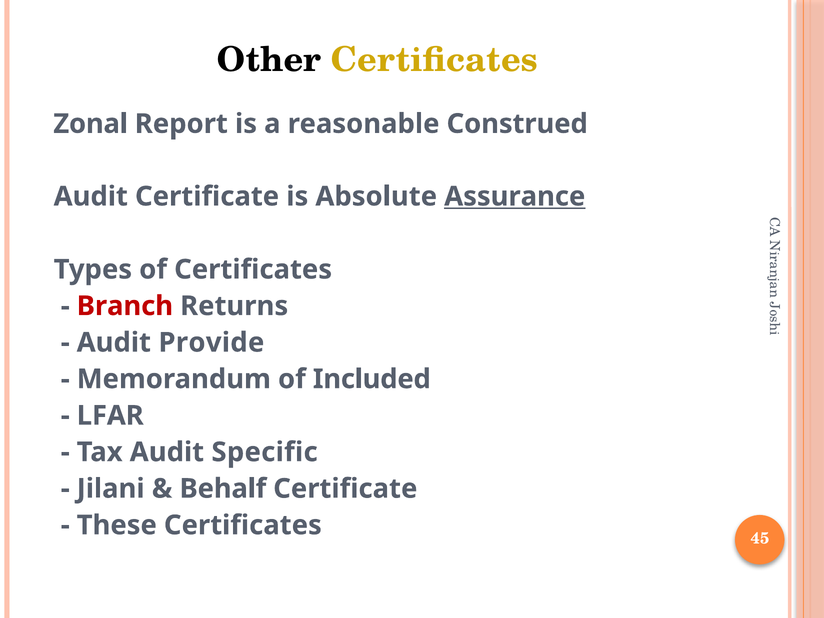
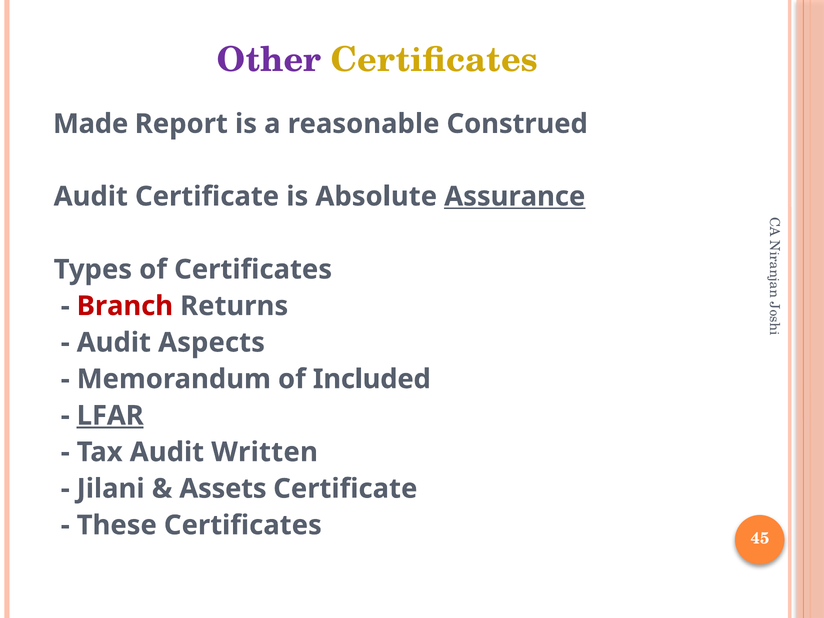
Other colour: black -> purple
Zonal: Zonal -> Made
Provide: Provide -> Aspects
LFAR underline: none -> present
Specific: Specific -> Written
Behalf: Behalf -> Assets
